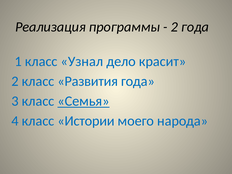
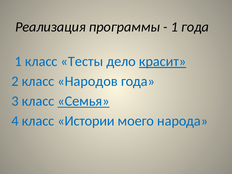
2 at (174, 27): 2 -> 1
Узнал: Узнал -> Тесты
красит underline: none -> present
Развития: Развития -> Народов
